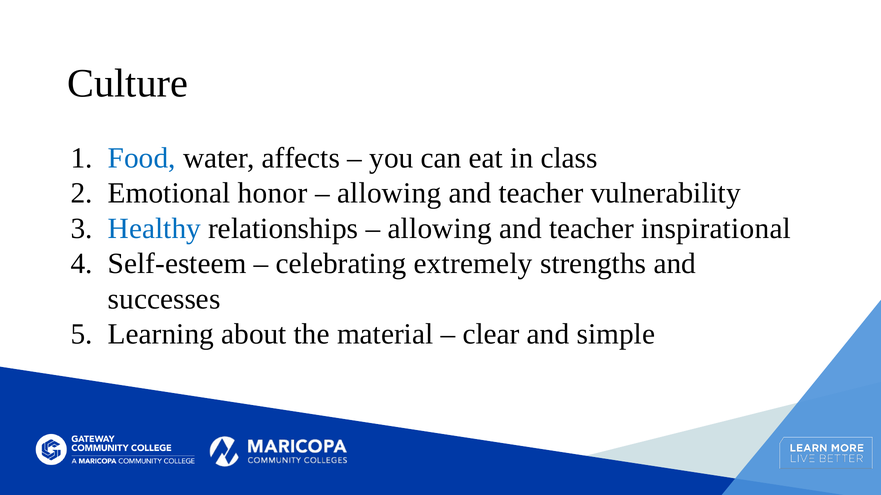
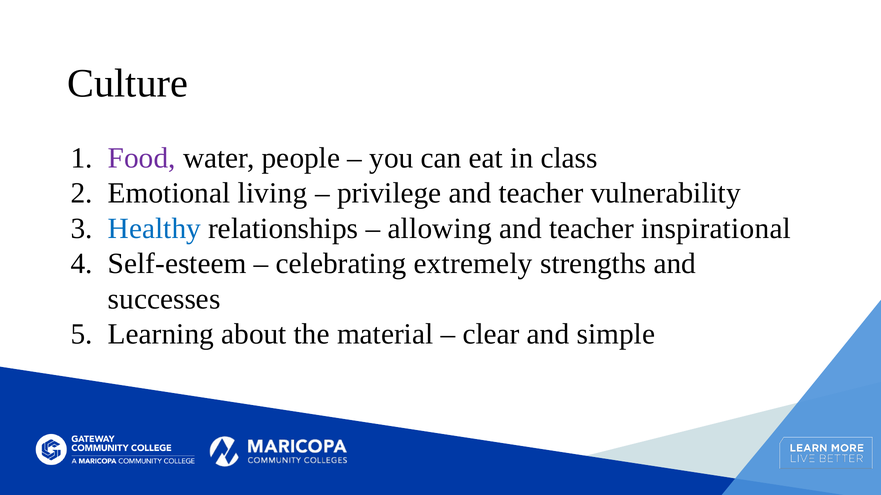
Food colour: blue -> purple
affects: affects -> people
honor: honor -> living
allowing at (389, 193): allowing -> privilege
